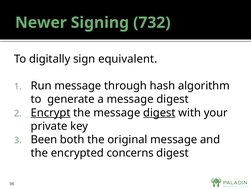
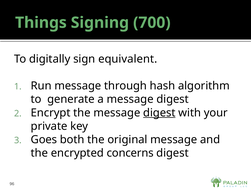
Newer: Newer -> Things
732: 732 -> 700
Encrypt underline: present -> none
Been: Been -> Goes
